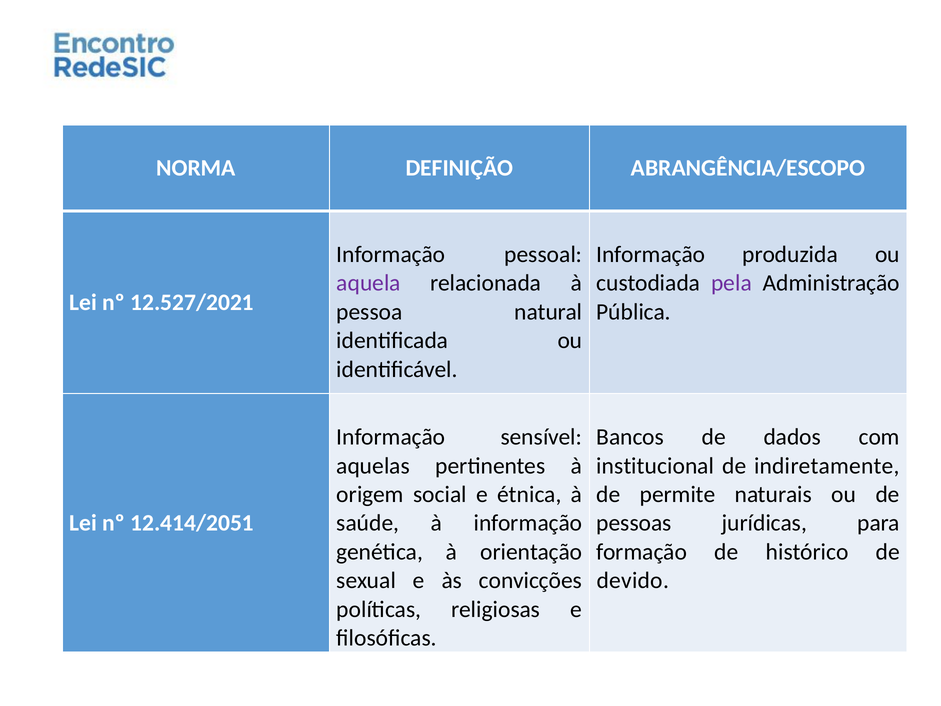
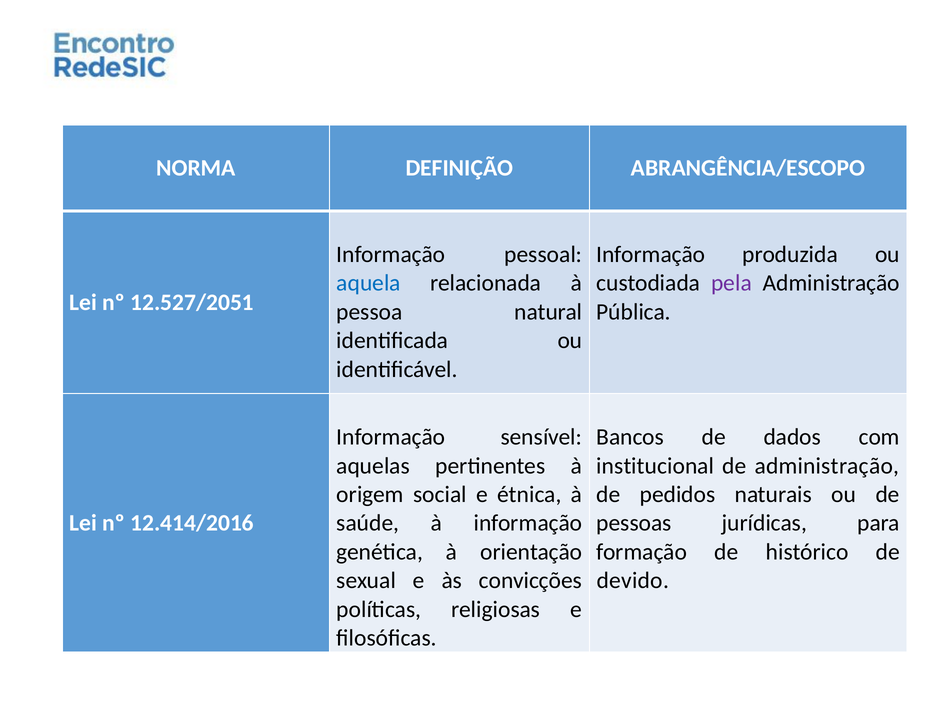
aquela colour: purple -> blue
12.527/2021: 12.527/2021 -> 12.527/2051
de indiretamente: indiretamente -> administração
permite: permite -> pedidos
12.414/2051: 12.414/2051 -> 12.414/2016
